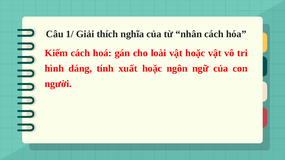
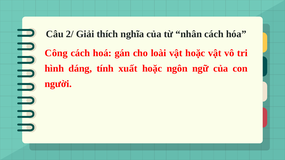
1/: 1/ -> 2/
Kiếm: Kiếm -> Công
